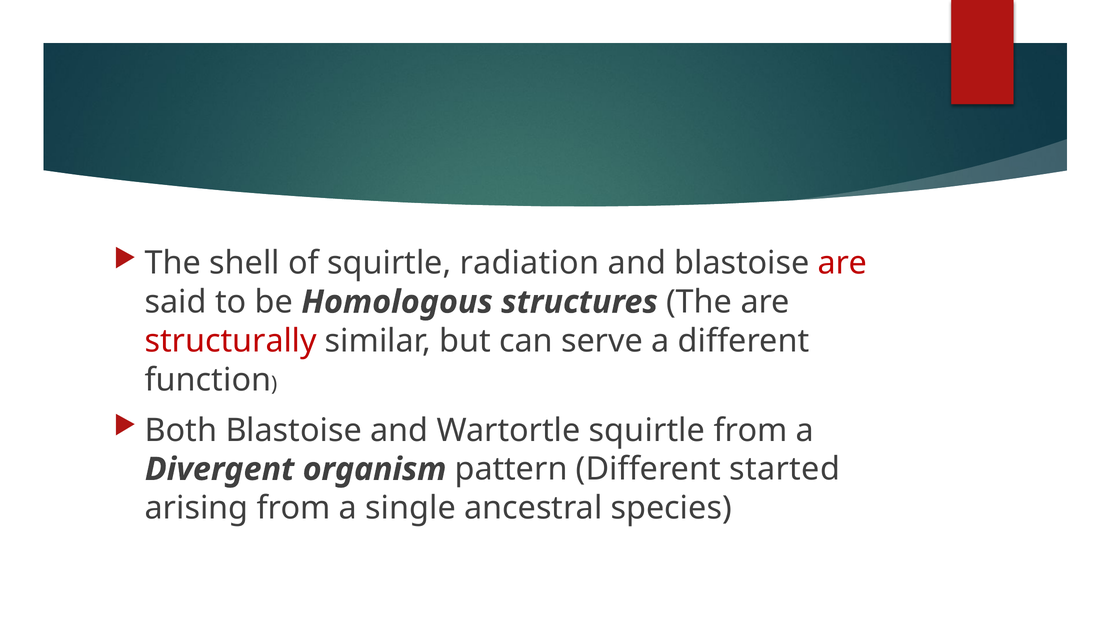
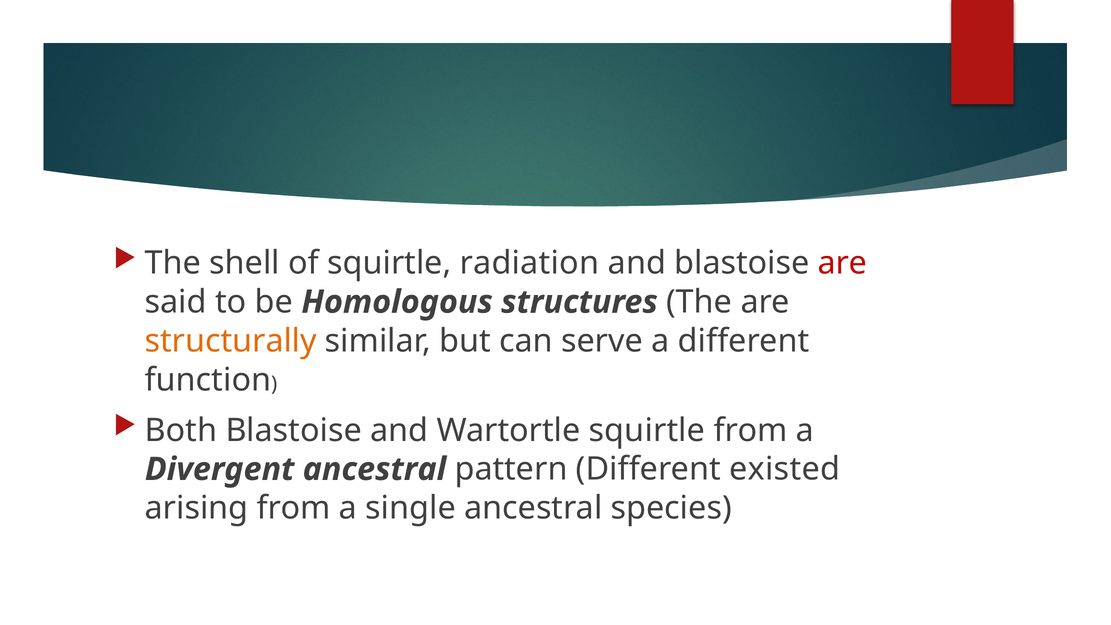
structurally colour: red -> orange
Divergent organism: organism -> ancestral
started: started -> existed
